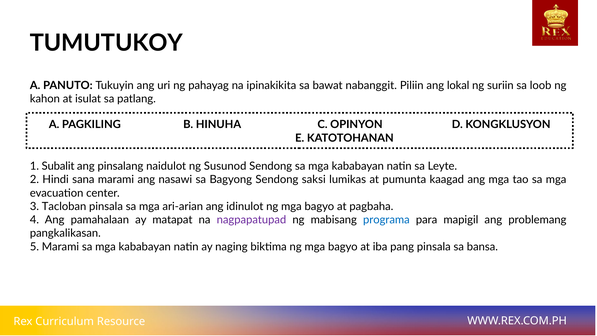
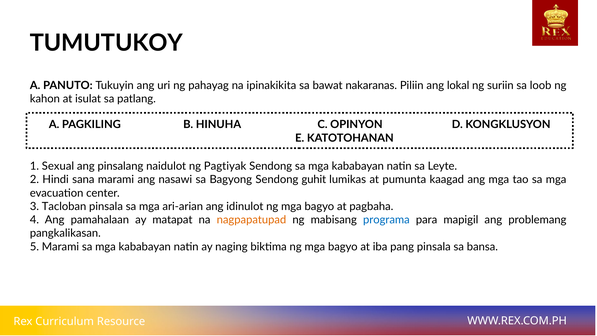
nabanggit: nabanggit -> nakaranas
Subalit: Subalit -> Sexual
Susunod: Susunod -> Pagtiyak
saksi: saksi -> guhit
nagpapatupad colour: purple -> orange
